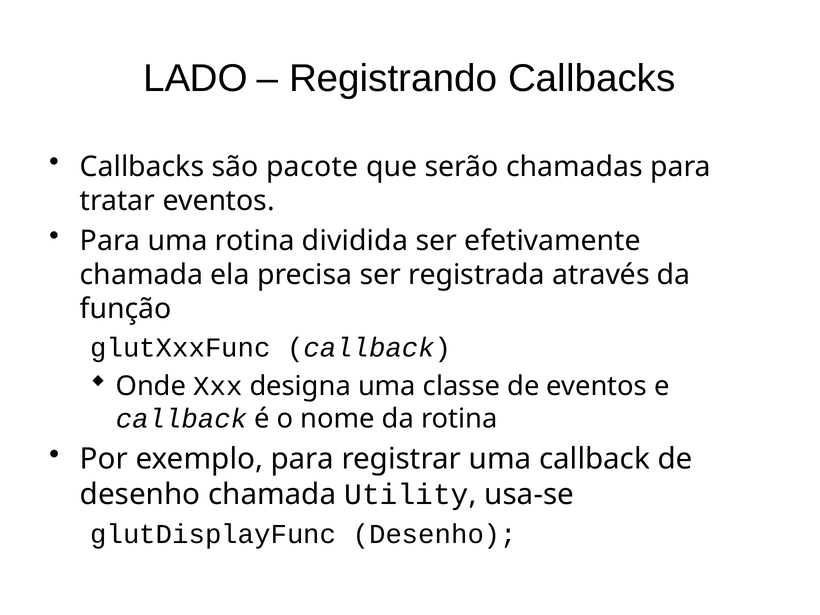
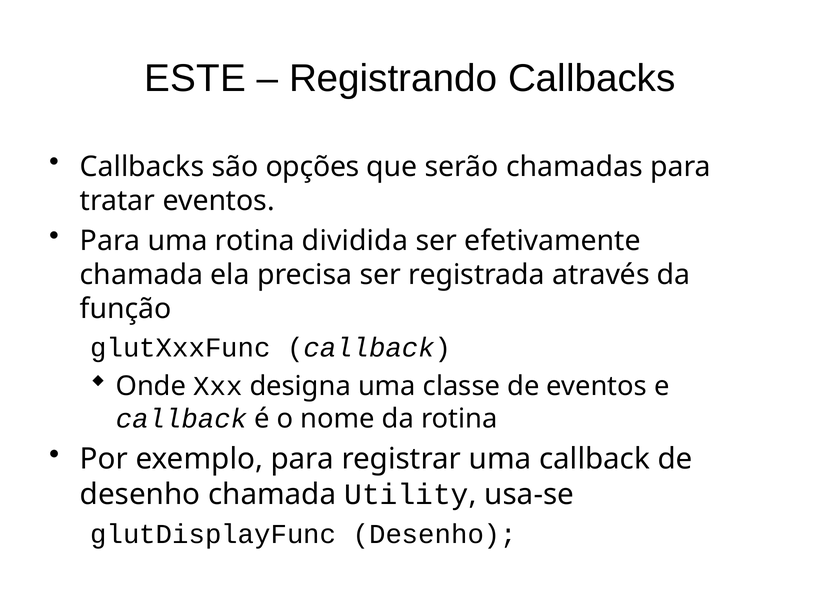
LADO: LADO -> ESTE
pacote: pacote -> opções
